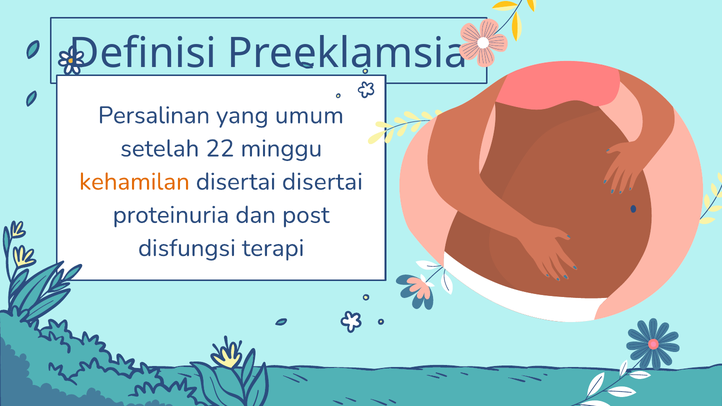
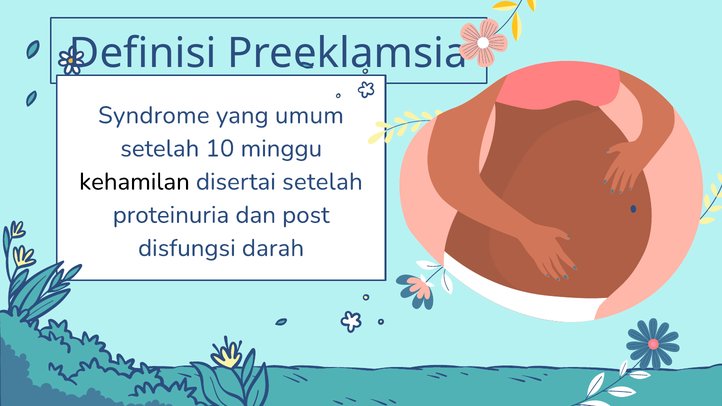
Persalinan: Persalinan -> Syndrome
22: 22 -> 10
kehamilan colour: orange -> black
disertai disertai: disertai -> setelah
terapi: terapi -> darah
